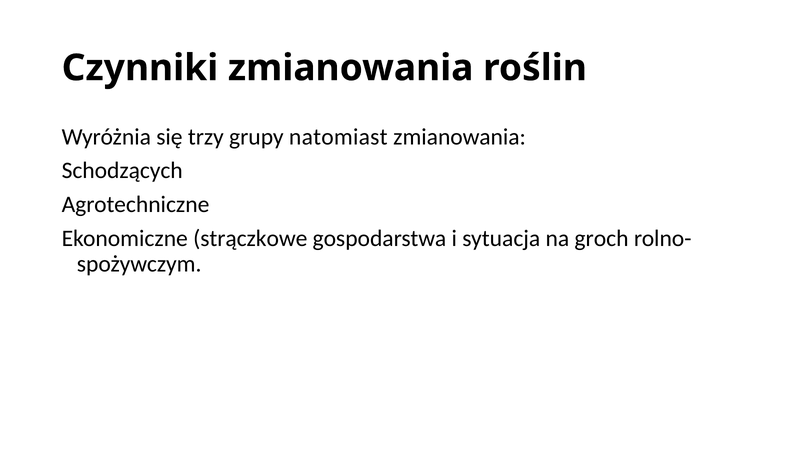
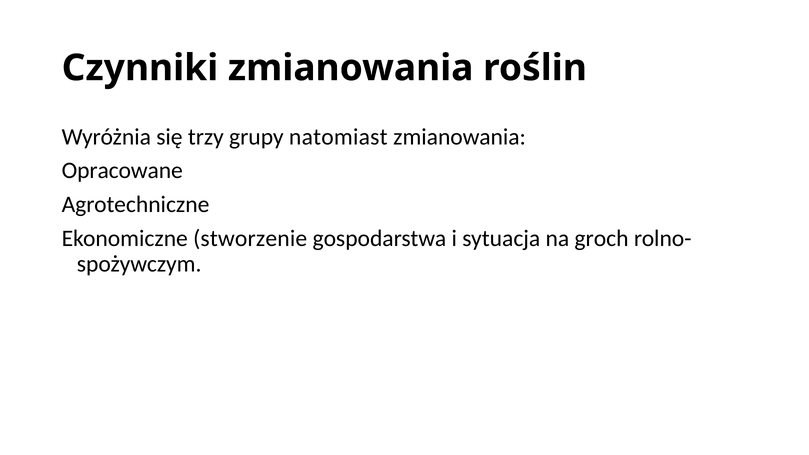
Schodzących: Schodzących -> Opracowane
strączkowe: strączkowe -> stworzenie
